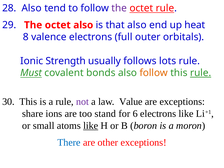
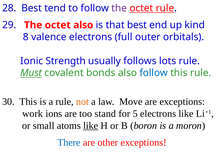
28 Also: Also -> Best
that also: also -> best
heat: heat -> kind
follow at (154, 73) colour: orange -> blue
rule at (201, 73) underline: present -> none
not colour: purple -> orange
Value: Value -> Move
share: share -> work
6: 6 -> 5
